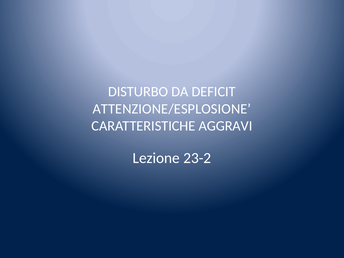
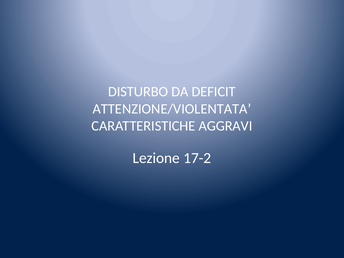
ATTENZIONE/ESPLOSIONE: ATTENZIONE/ESPLOSIONE -> ATTENZIONE/VIOLENTATA
23-2: 23-2 -> 17-2
